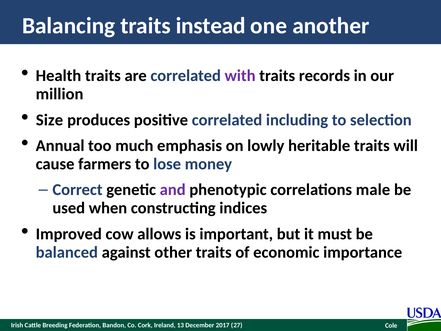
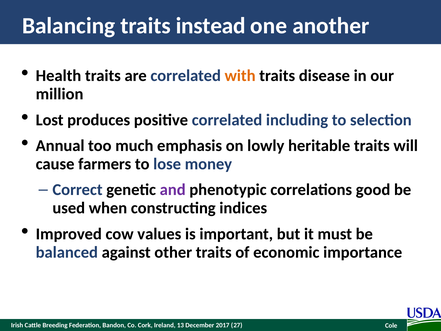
with colour: purple -> orange
records: records -> disease
Size: Size -> Lost
male: male -> good
allows: allows -> values
